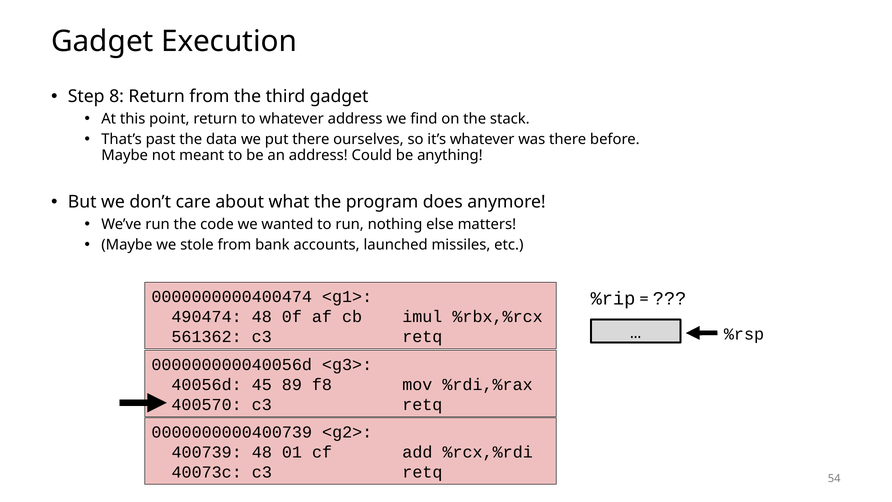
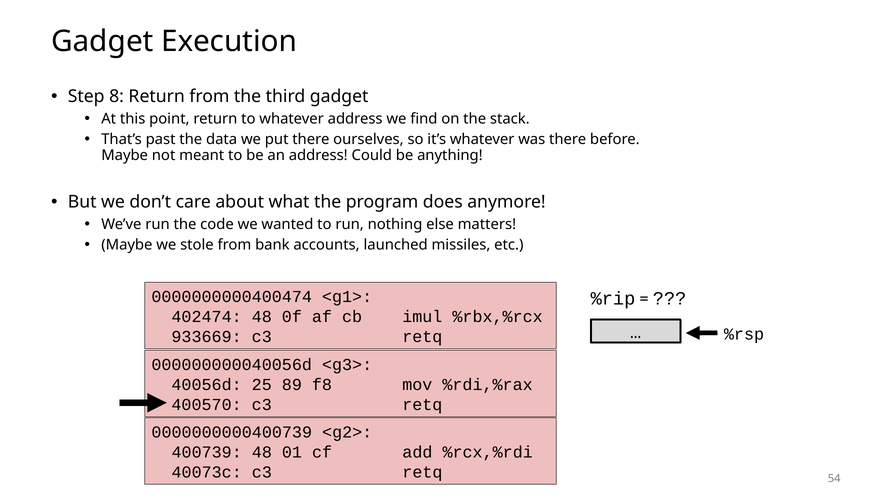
490474: 490474 -> 402474
561362: 561362 -> 933669
45: 45 -> 25
